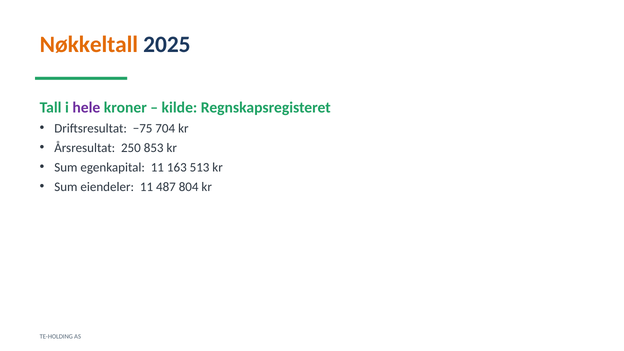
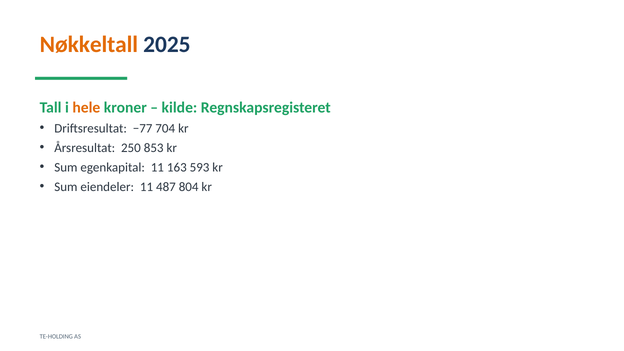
hele colour: purple -> orange
−75: −75 -> −77
513: 513 -> 593
